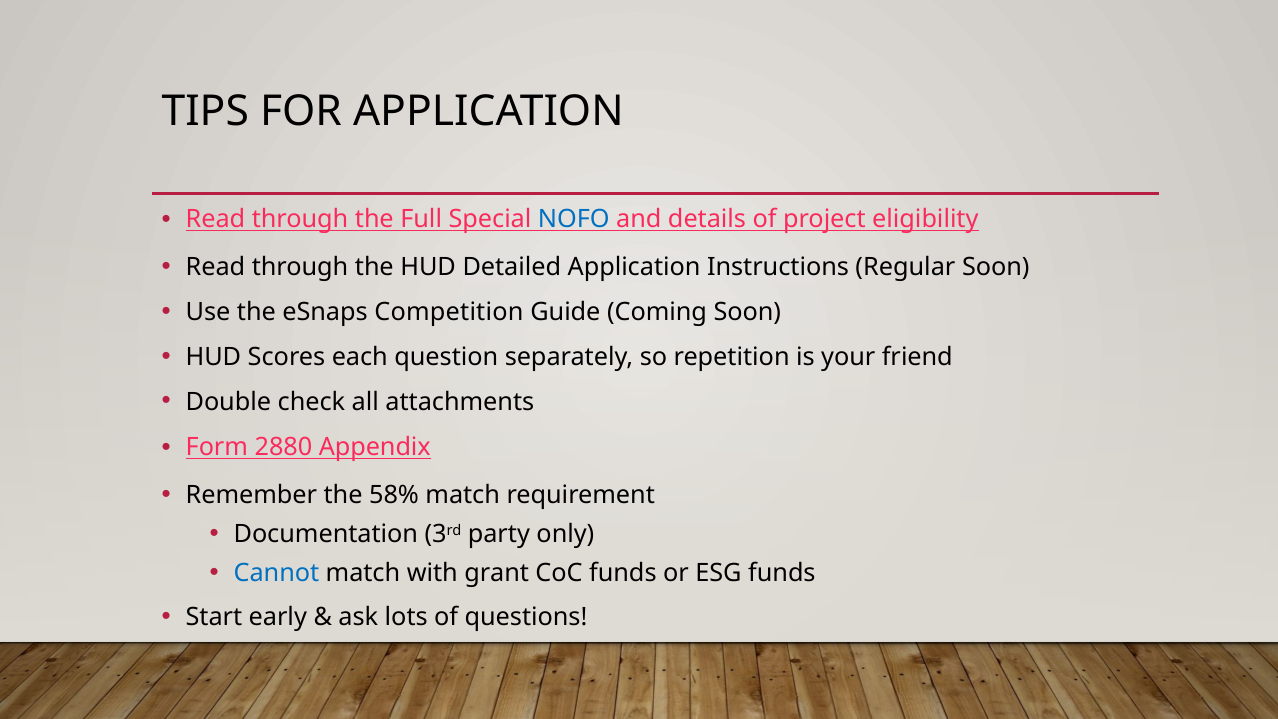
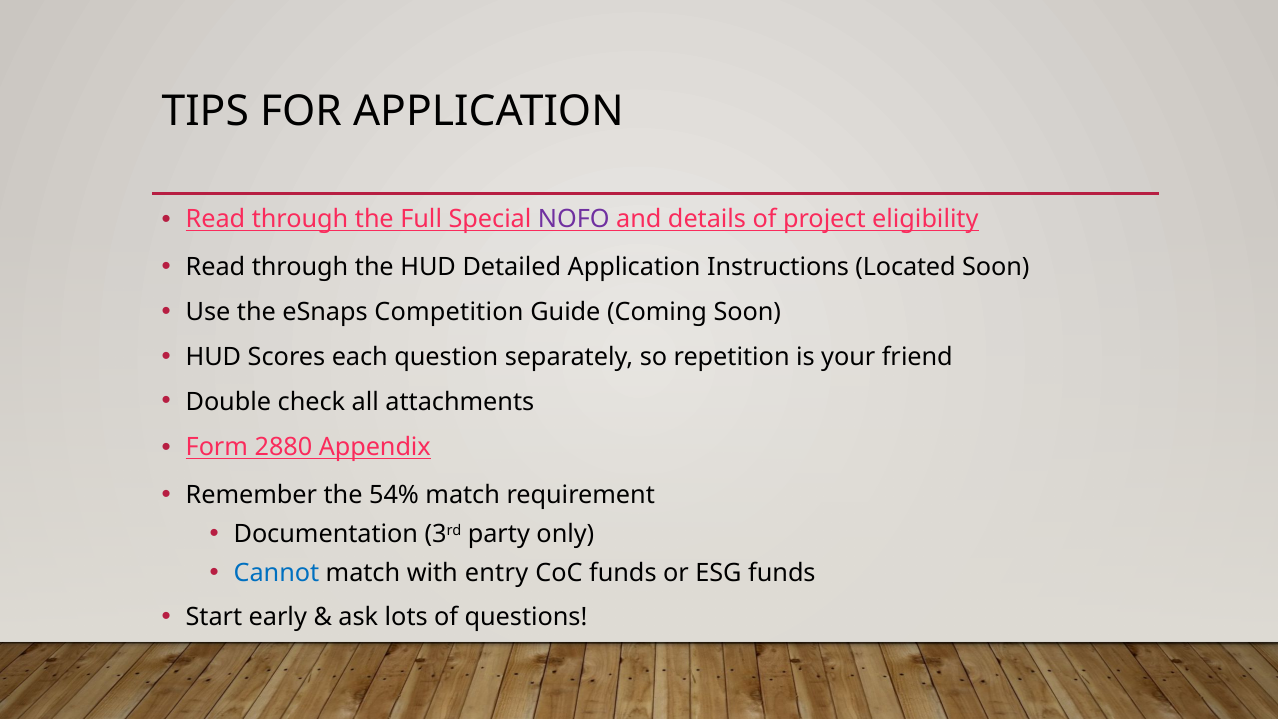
NOFO colour: blue -> purple
Regular: Regular -> Located
58%: 58% -> 54%
grant: grant -> entry
